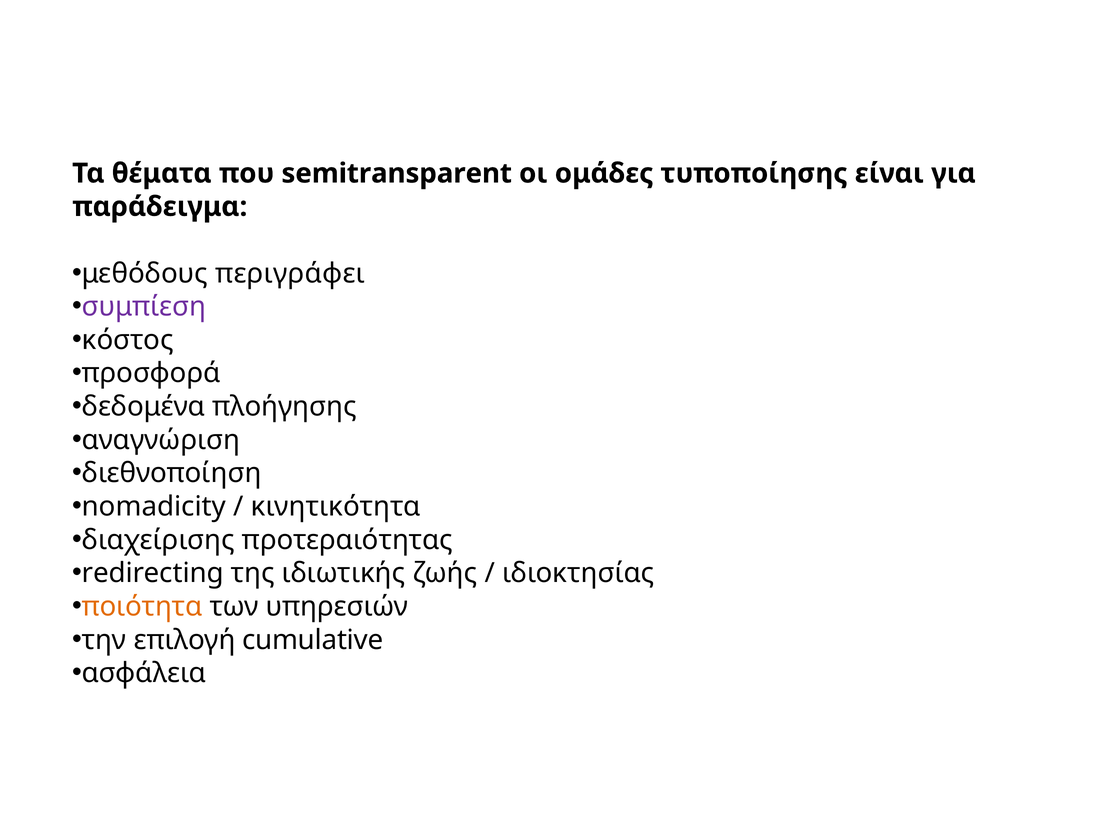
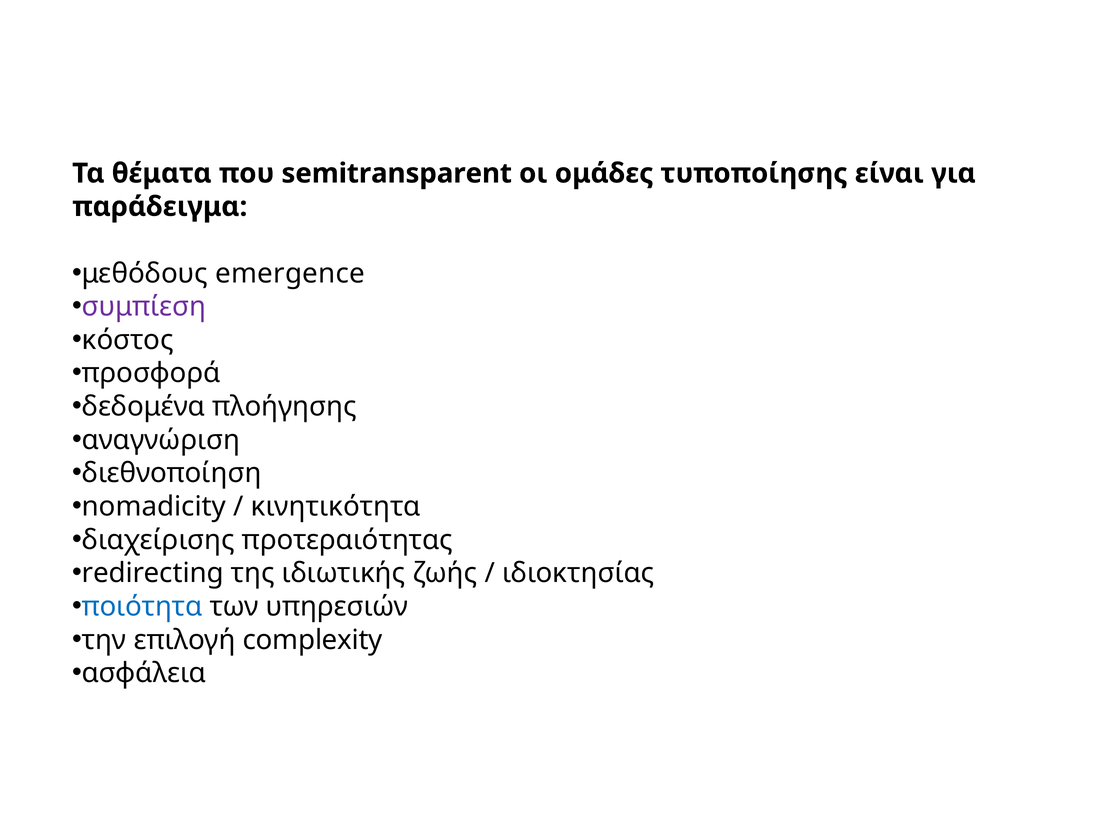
περιγράφει: περιγράφει -> emergence
ποιότητα colour: orange -> blue
cumulative: cumulative -> complexity
